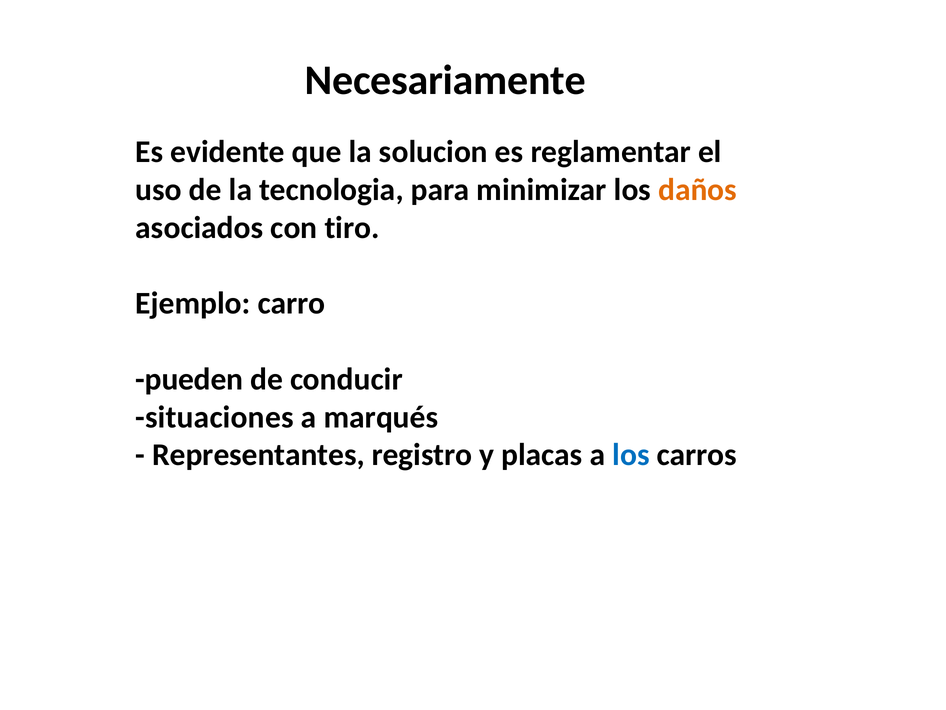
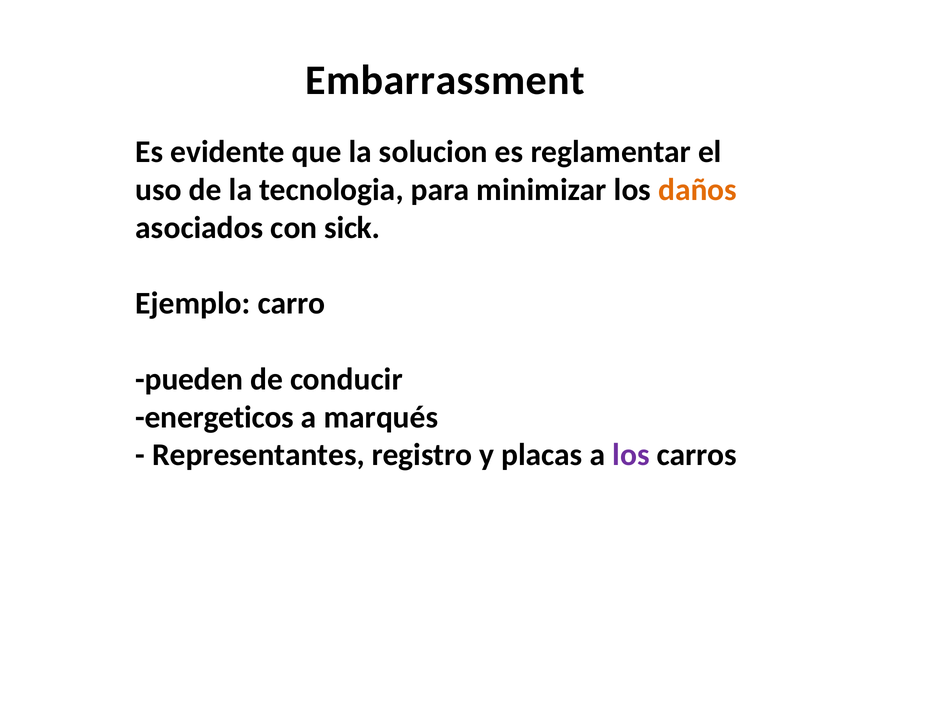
Necesariamente: Necesariamente -> Embarrassment
tiro: tiro -> sick
situaciones: situaciones -> energeticos
los at (631, 455) colour: blue -> purple
